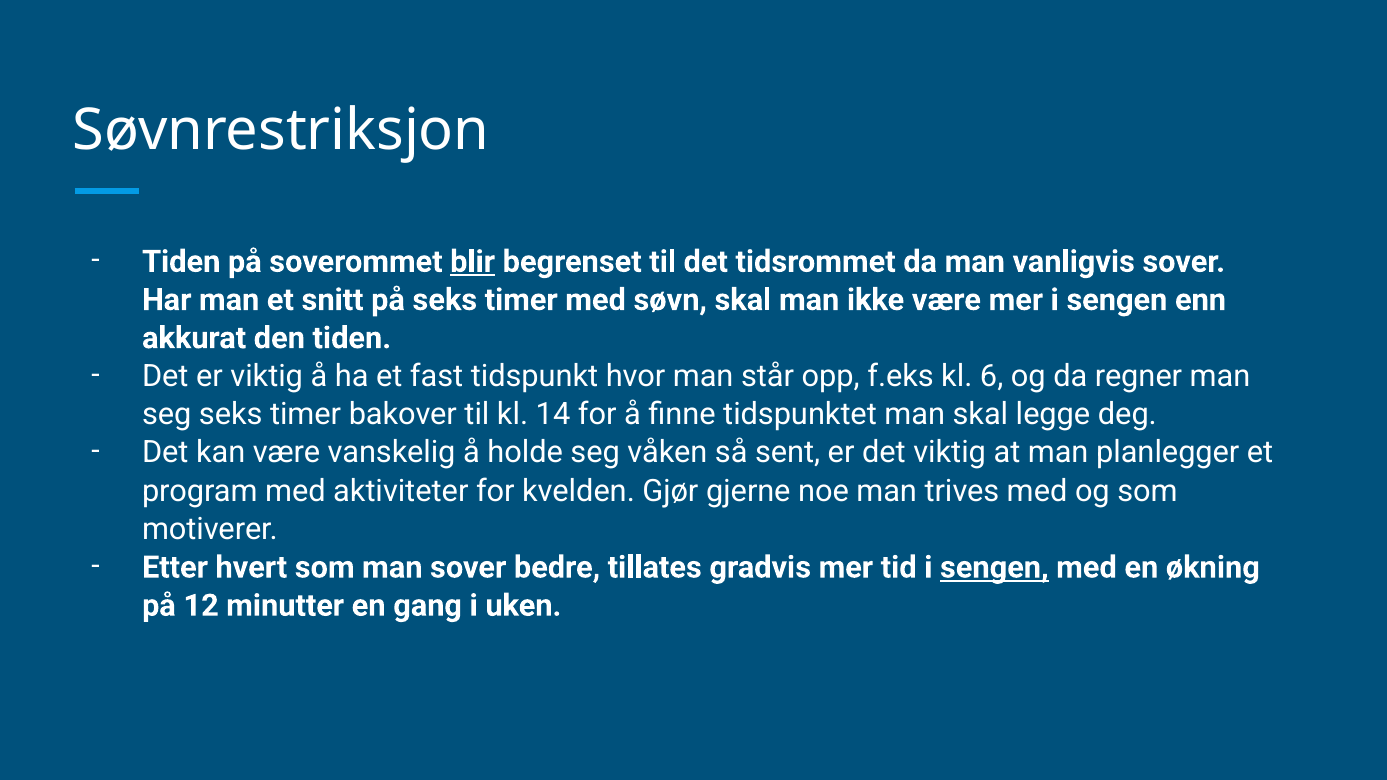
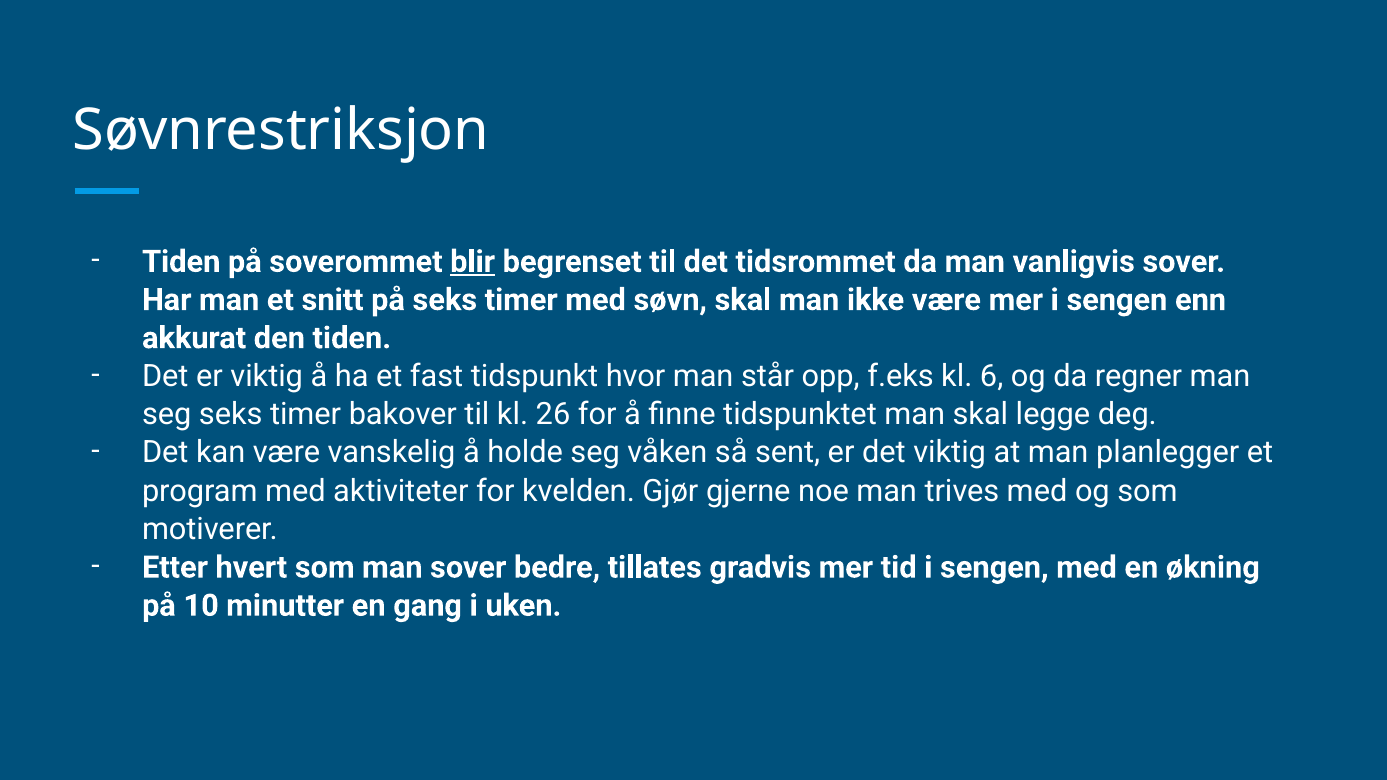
14: 14 -> 26
sengen at (994, 568) underline: present -> none
12: 12 -> 10
